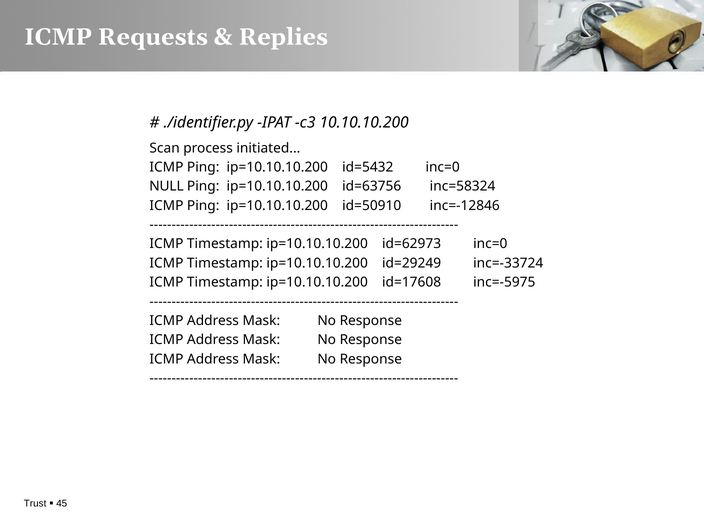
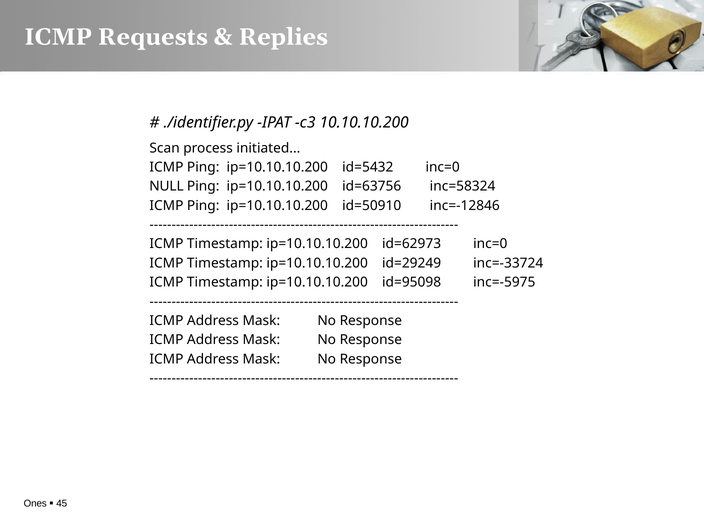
id=17608: id=17608 -> id=95098
Trust: Trust -> Ones
